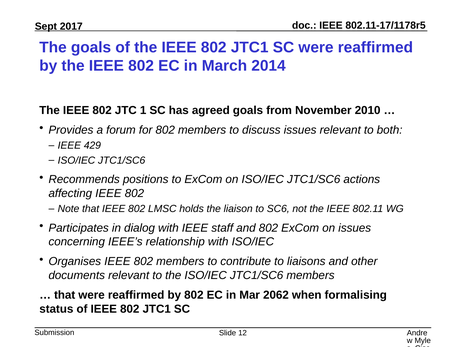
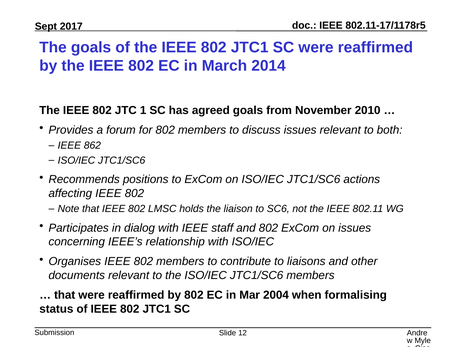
429: 429 -> 862
2062: 2062 -> 2004
